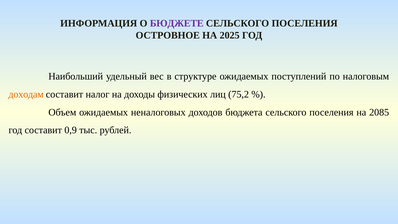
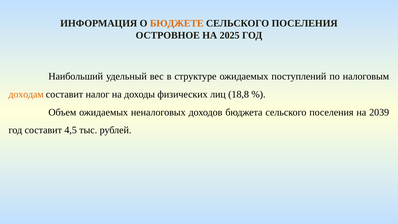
БЮДЖЕТЕ colour: purple -> orange
75,2: 75,2 -> 18,8
2085: 2085 -> 2039
0,9: 0,9 -> 4,5
